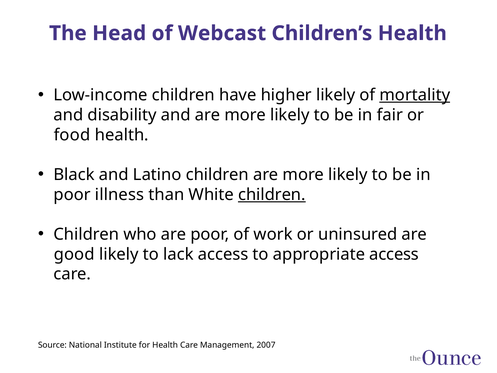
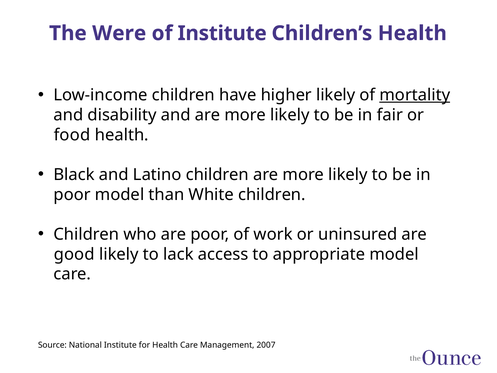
Head: Head -> Were
of Webcast: Webcast -> Institute
poor illness: illness -> model
children at (272, 194) underline: present -> none
appropriate access: access -> model
